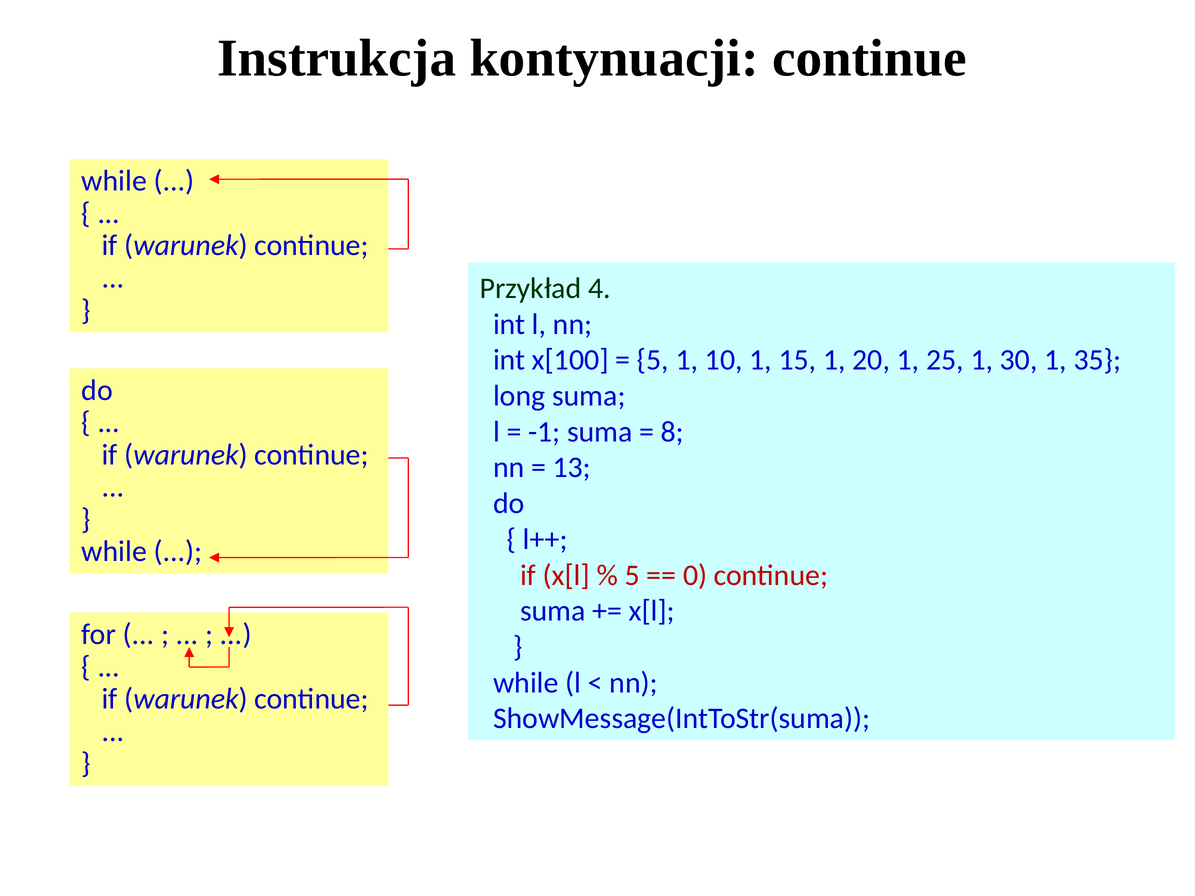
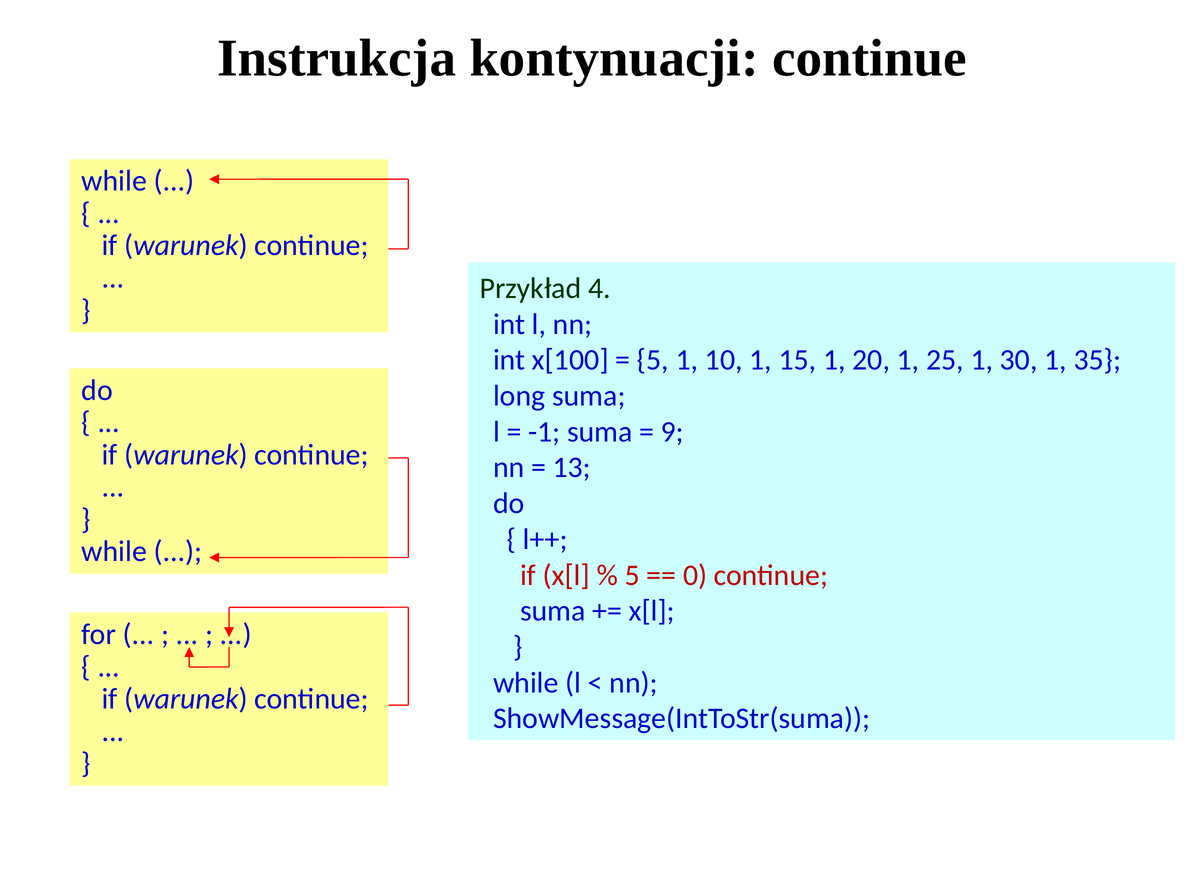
8: 8 -> 9
